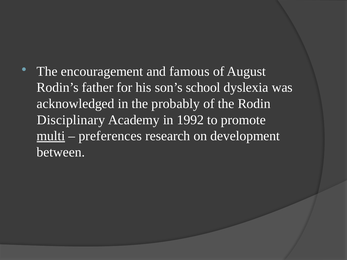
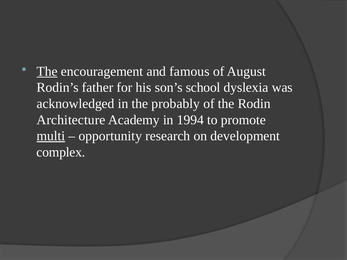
The at (47, 71) underline: none -> present
Disciplinary: Disciplinary -> Architecture
1992: 1992 -> 1994
preferences: preferences -> opportunity
between: between -> complex
